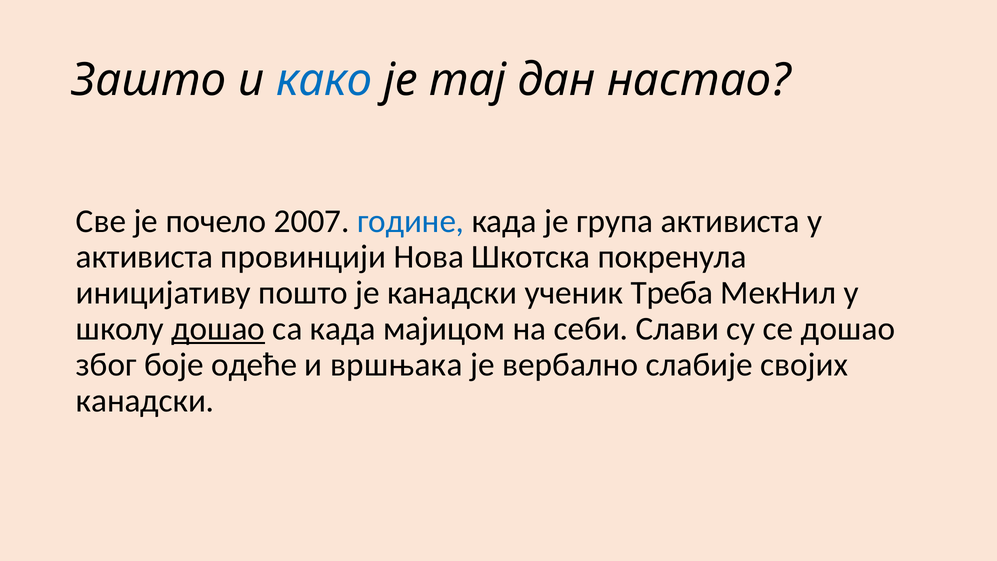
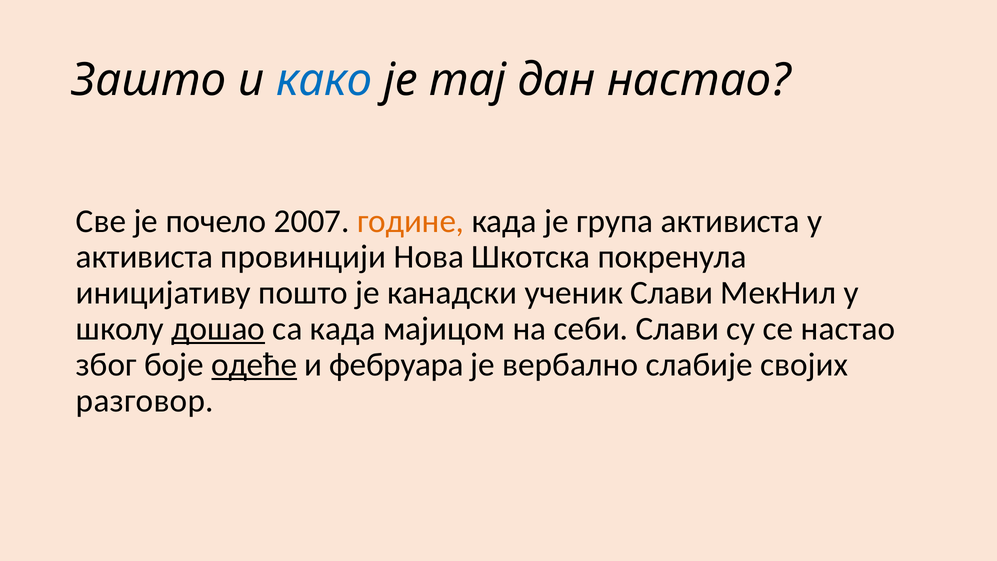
године colour: blue -> orange
ученик Треба: Треба -> Слави
се дошао: дошао -> настао
одеће underline: none -> present
вршњака: вршњака -> фебруара
канадски at (145, 401): канадски -> разговор
